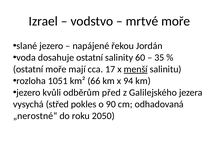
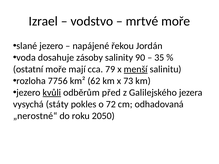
dosahuje ostatní: ostatní -> zásoby
60: 60 -> 90
17: 17 -> 79
1051: 1051 -> 7756
66: 66 -> 62
94: 94 -> 73
kvůli underline: none -> present
střed: střed -> státy
90: 90 -> 72
